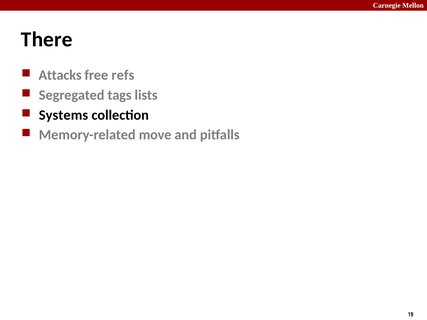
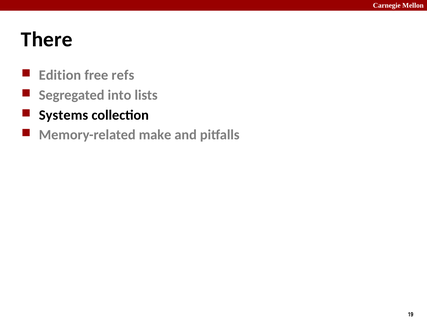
Attacks: Attacks -> Edition
tags: tags -> into
move: move -> make
